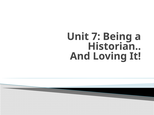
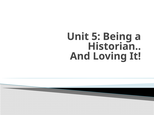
7: 7 -> 5
